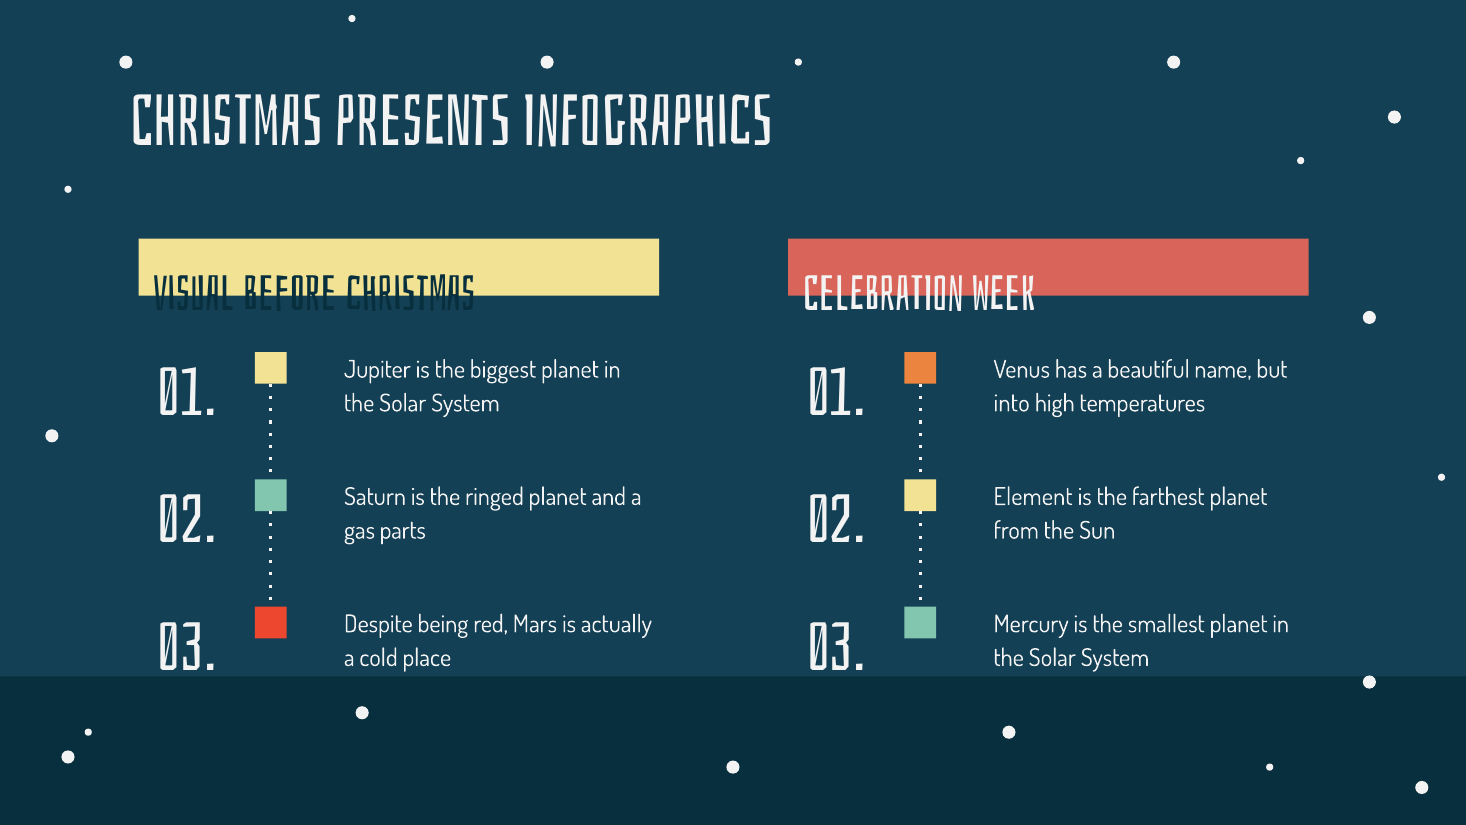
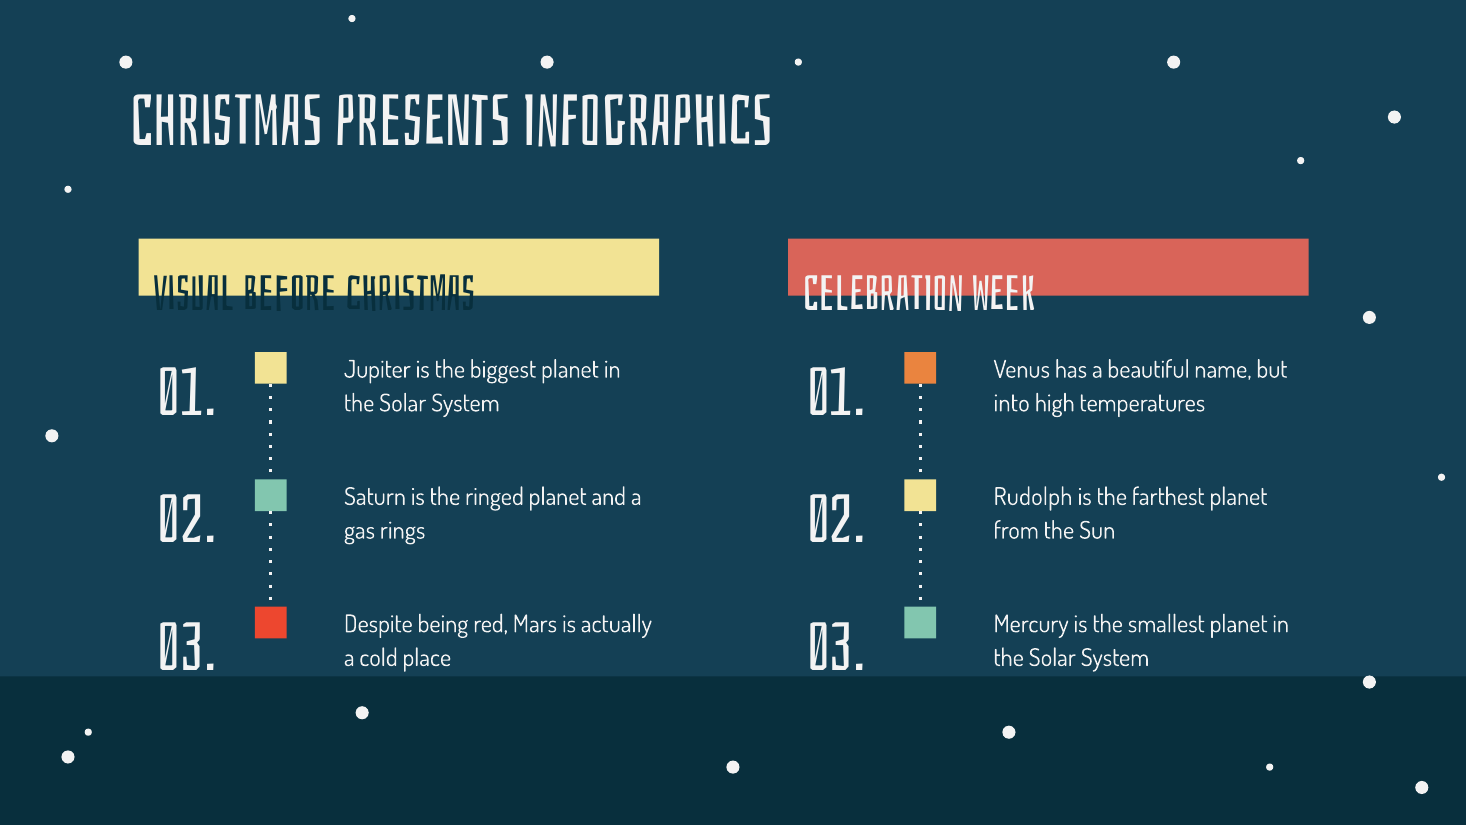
Element: Element -> Rudolph
parts: parts -> rings
